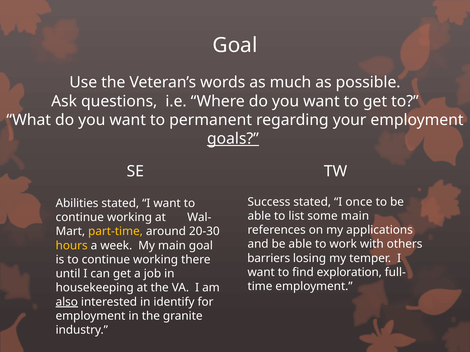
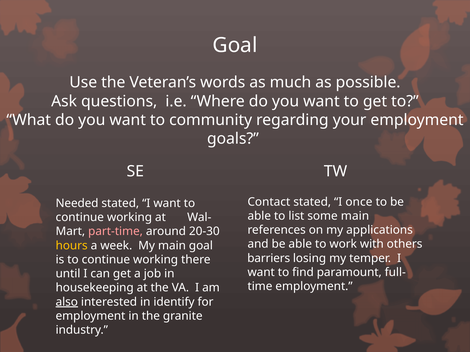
permanent: permanent -> community
goals underline: present -> none
Success: Success -> Contact
Abilities: Abilities -> Needed
part-time colour: yellow -> pink
exploration: exploration -> paramount
